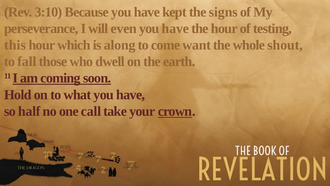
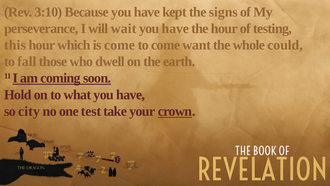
even: even -> wait
is along: along -> come
shout: shout -> could
half: half -> city
call: call -> test
